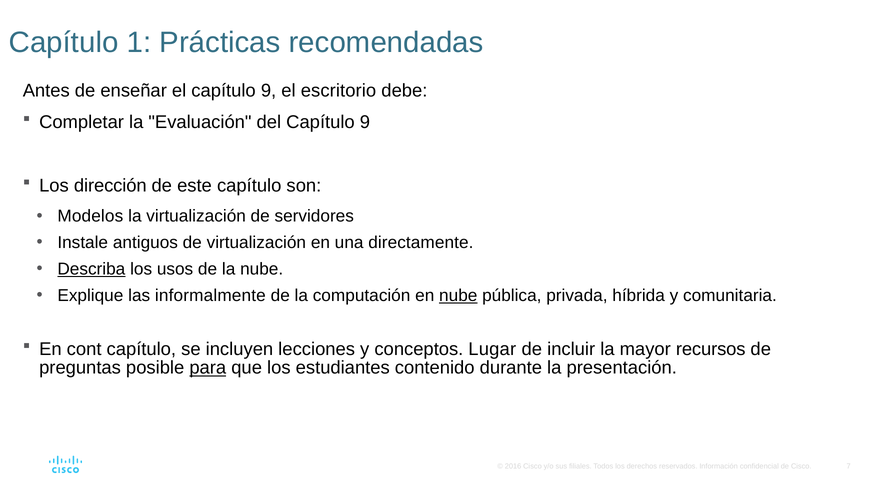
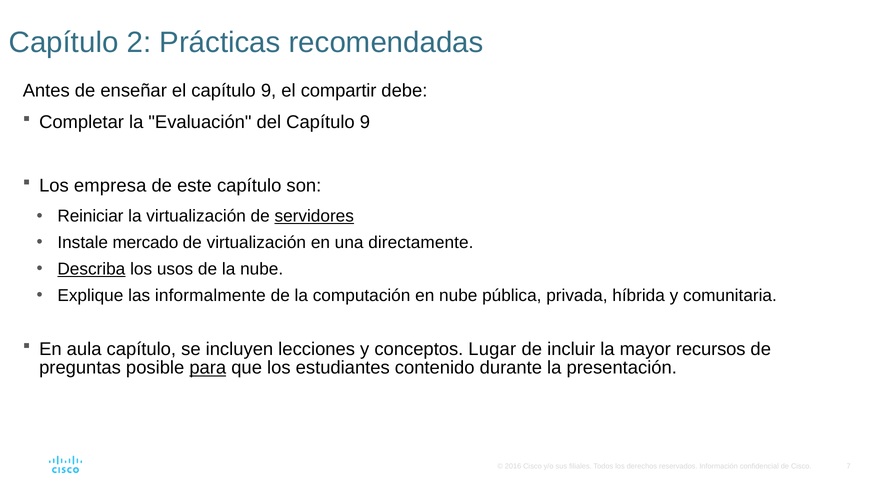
1: 1 -> 2
escritorio: escritorio -> compartir
dirección: dirección -> empresa
Modelos: Modelos -> Reiniciar
servidores underline: none -> present
antiguos: antiguos -> mercado
nube at (458, 296) underline: present -> none
cont: cont -> aula
